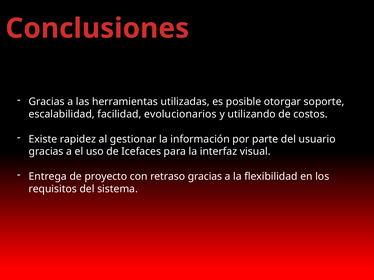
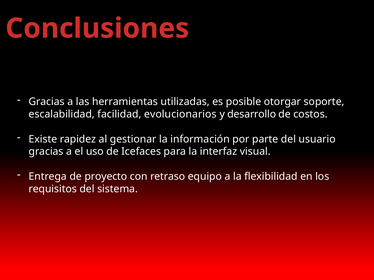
utilizando: utilizando -> desarrollo
retraso gracias: gracias -> equipo
